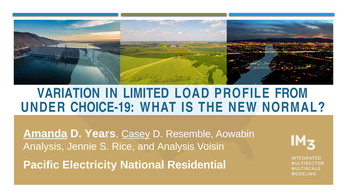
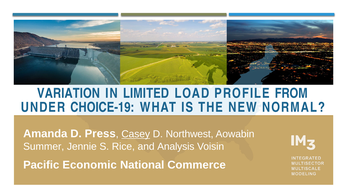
Amanda underline: present -> none
Years: Years -> Press
Resemble: Resemble -> Northwest
Analysis at (44, 147): Analysis -> Summer
Electricity: Electricity -> Economic
Residential: Residential -> Commerce
